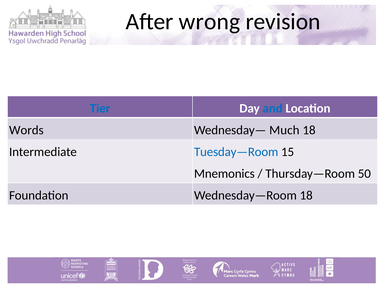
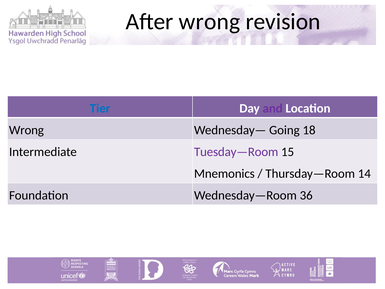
and colour: blue -> purple
Words at (26, 130): Words -> Wrong
Much: Much -> Going
Tuesday—Room colour: blue -> purple
50: 50 -> 14
Wednesday—Room 18: 18 -> 36
